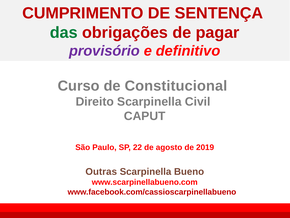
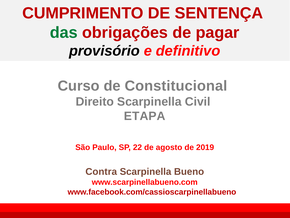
provisório colour: purple -> black
CAPUT: CAPUT -> ETAPA
Outras: Outras -> Contra
